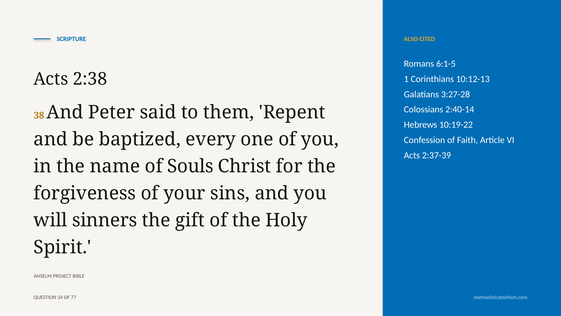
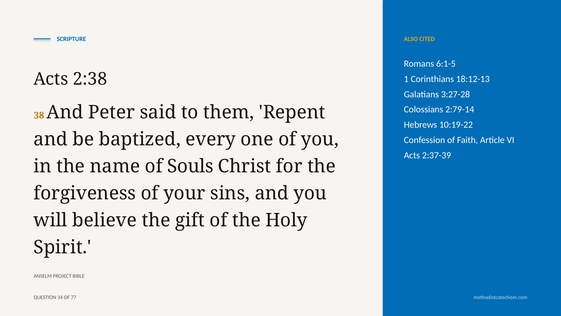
10:12-13: 10:12-13 -> 18:12-13
2:40-14: 2:40-14 -> 2:79-14
sinners: sinners -> believe
